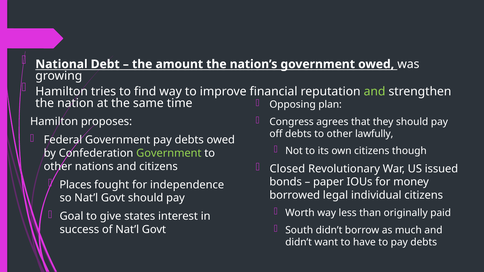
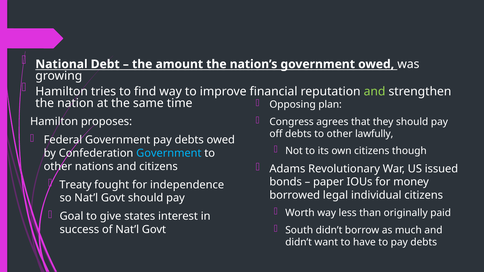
Government at (169, 153) colour: light green -> light blue
Closed: Closed -> Adams
Places: Places -> Treaty
